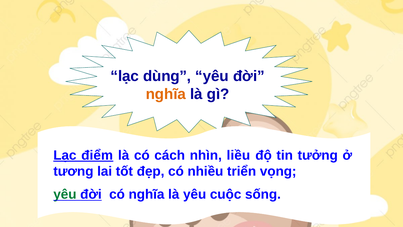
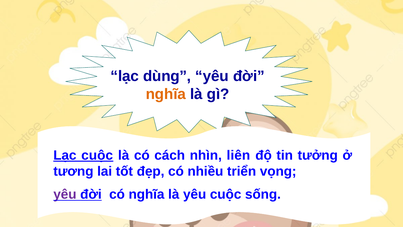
Lạc điểm: điểm -> cuộc
liều: liều -> liên
yêu at (65, 194) colour: green -> purple
